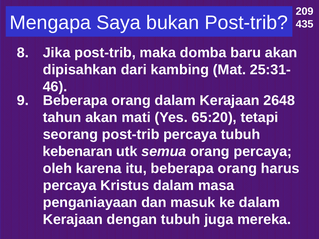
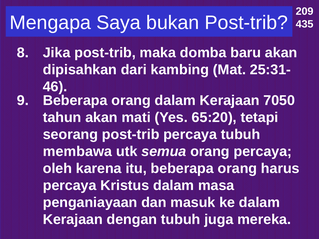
2648: 2648 -> 7050
kebenaran: kebenaran -> membawa
